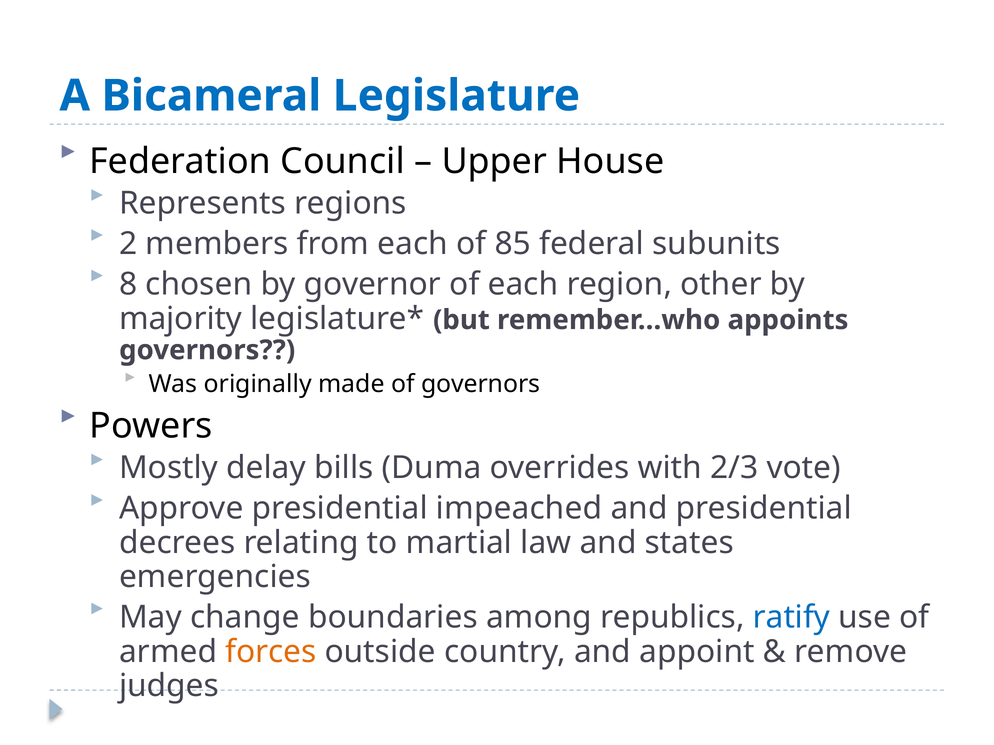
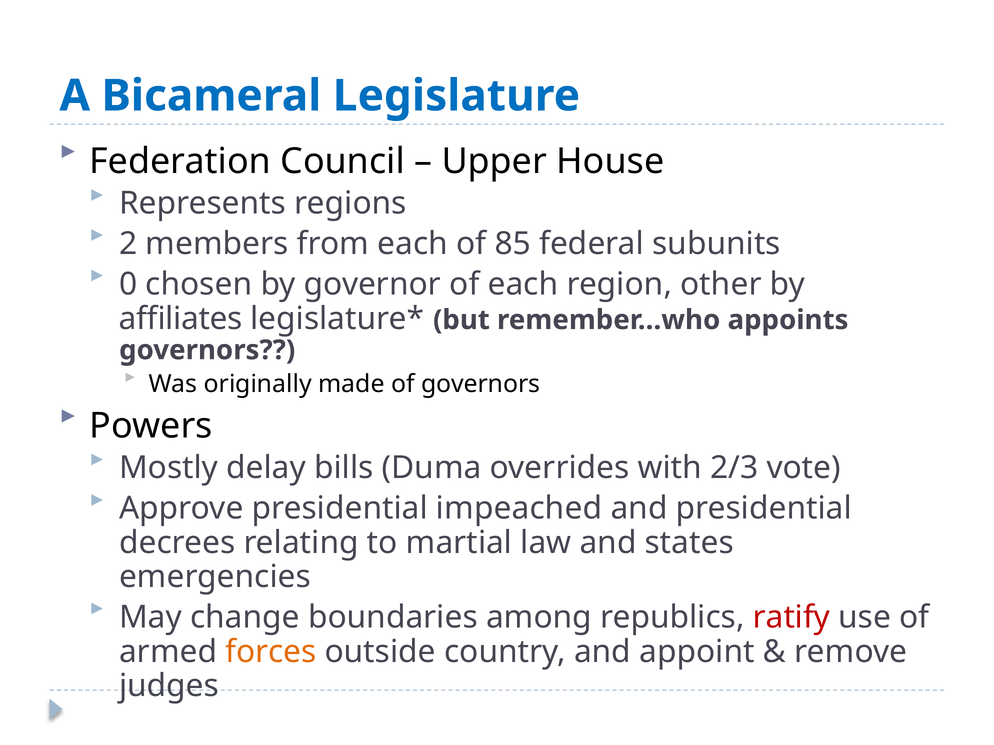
8: 8 -> 0
majority: majority -> affiliates
ratify colour: blue -> red
